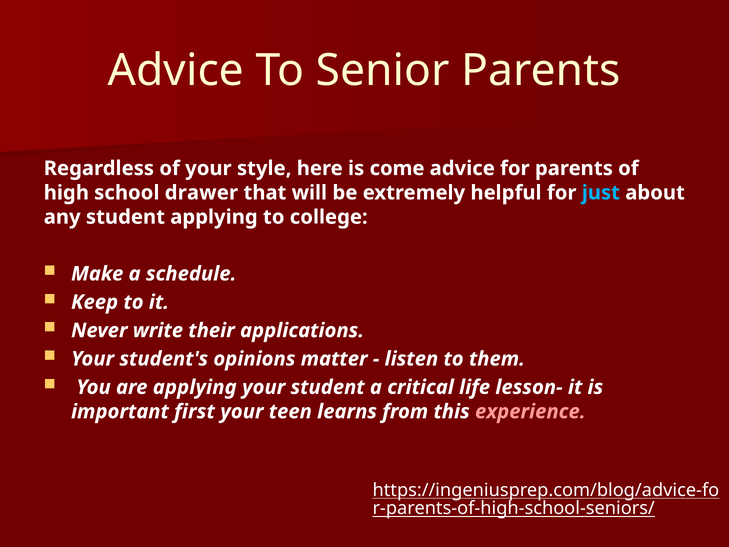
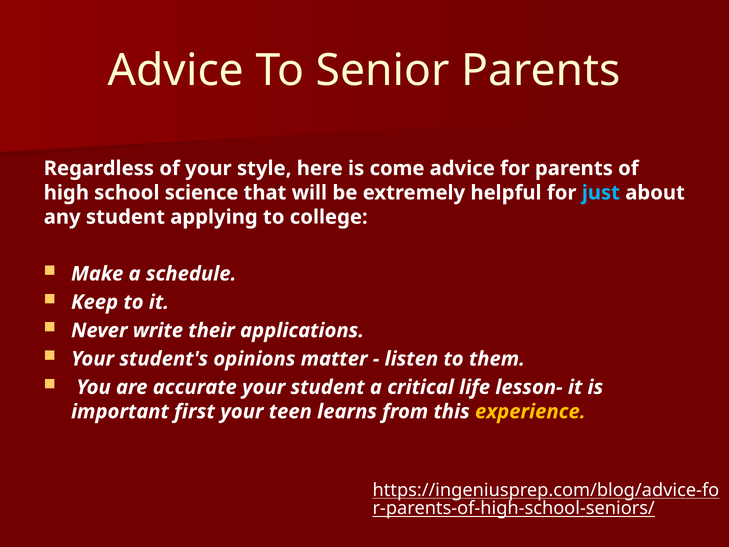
drawer: drawer -> science
are applying: applying -> accurate
experience colour: pink -> yellow
